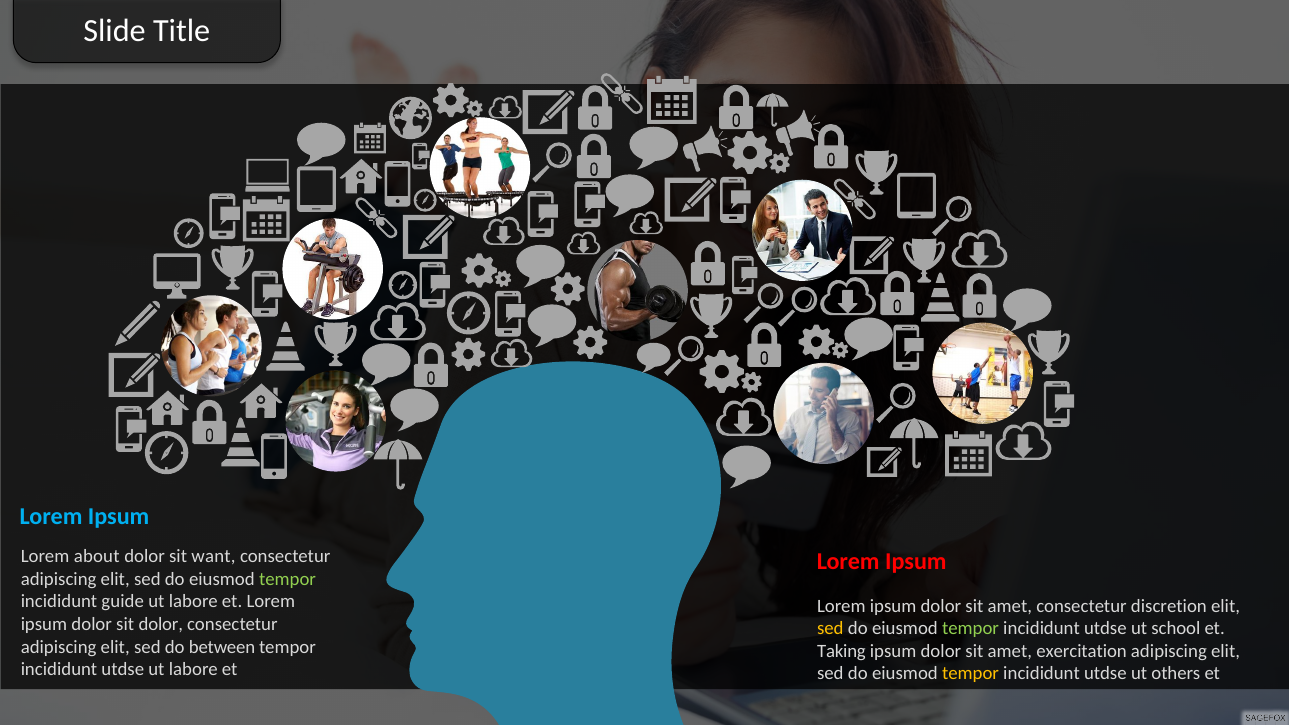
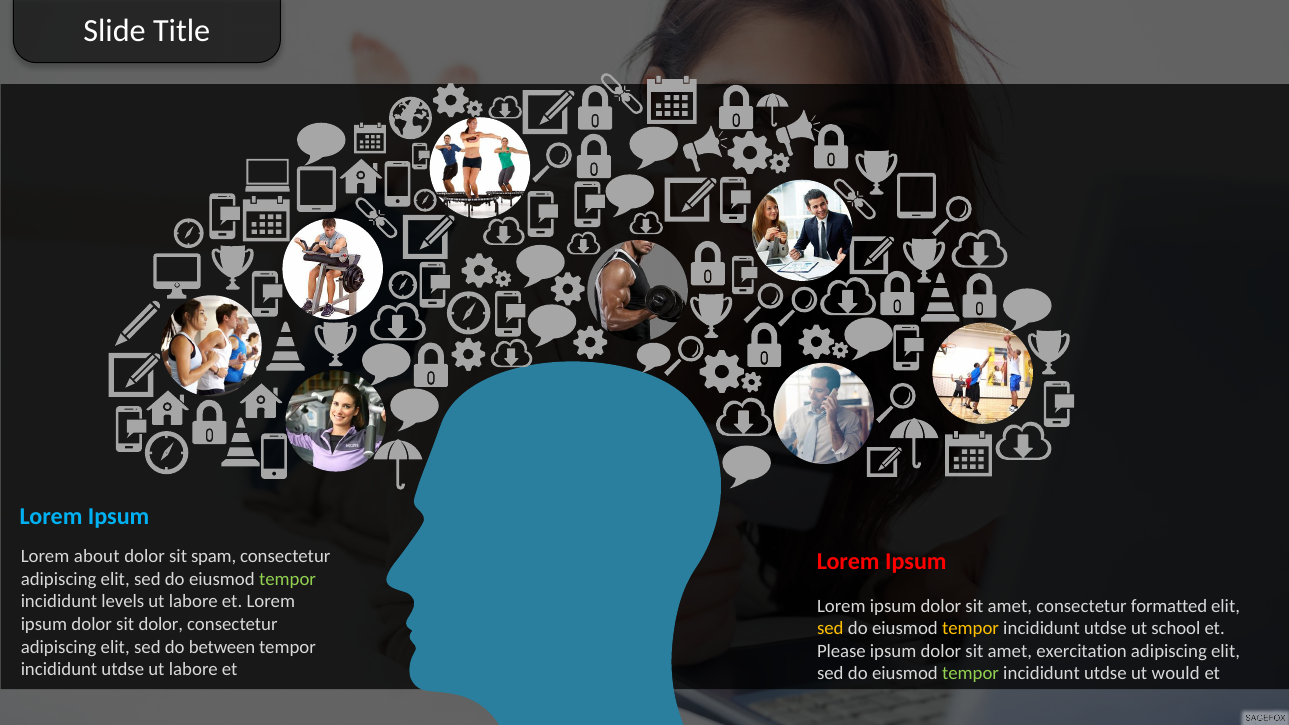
want: want -> spam
guide: guide -> levels
discretion: discretion -> formatted
tempor at (971, 629) colour: light green -> yellow
Taking: Taking -> Please
tempor at (971, 674) colour: yellow -> light green
others: others -> would
